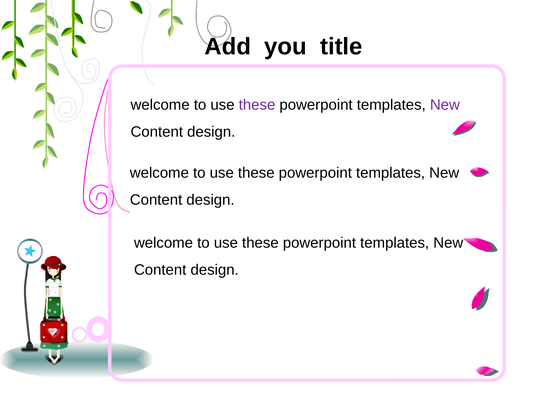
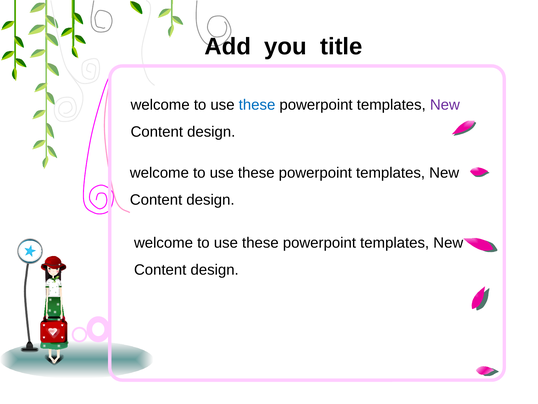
these at (257, 105) colour: purple -> blue
